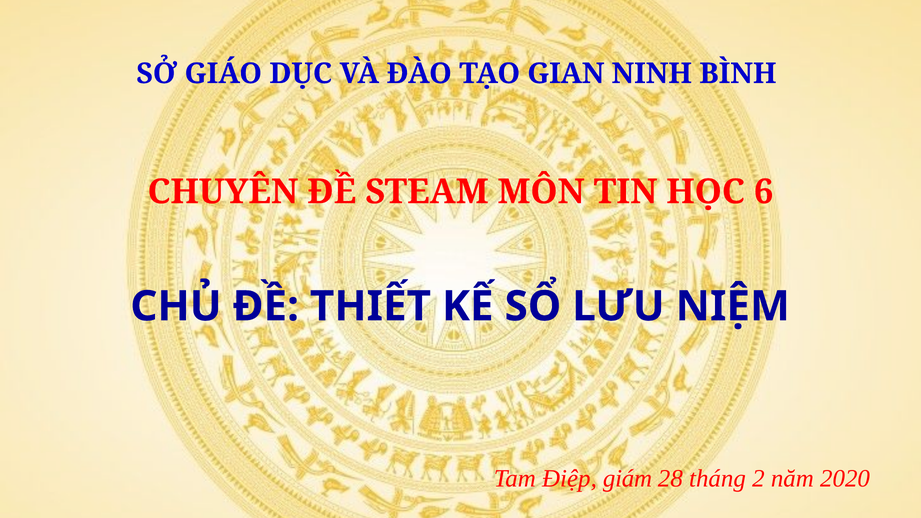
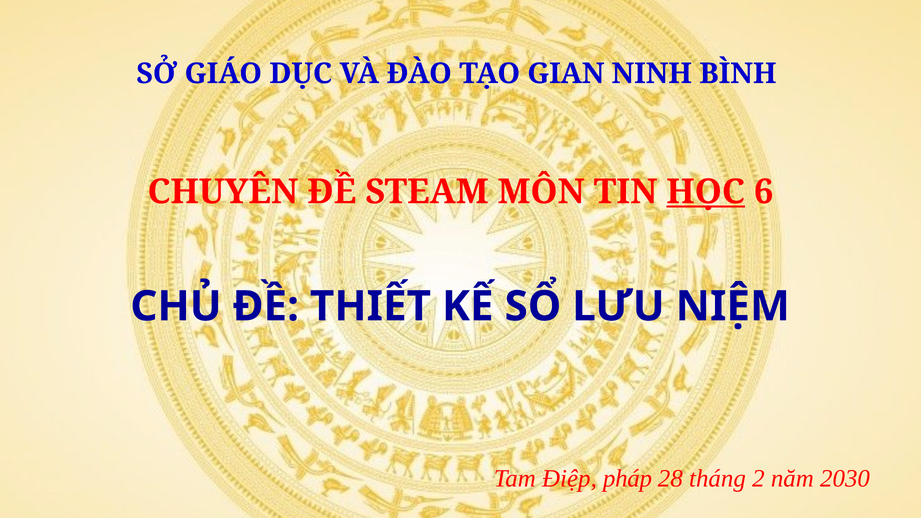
HỌC underline: none -> present
giám: giám -> pháp
2020: 2020 -> 2030
